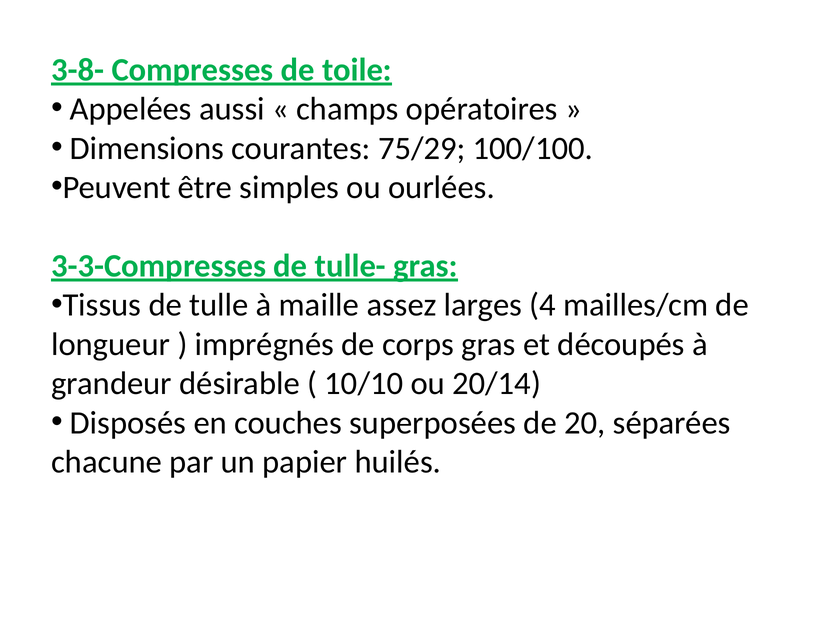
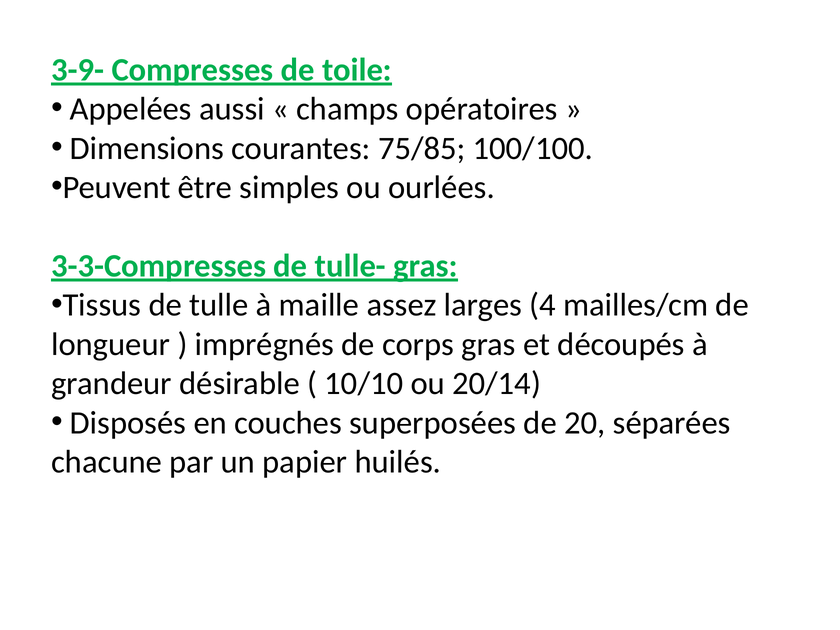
3-8-: 3-8- -> 3-9-
75/29: 75/29 -> 75/85
